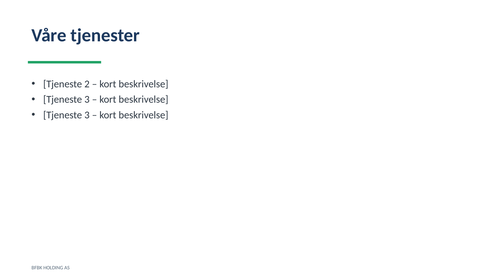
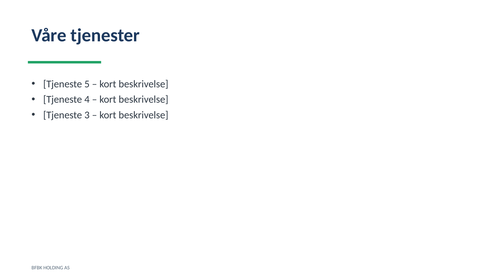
2: 2 -> 5
3 at (87, 100): 3 -> 4
